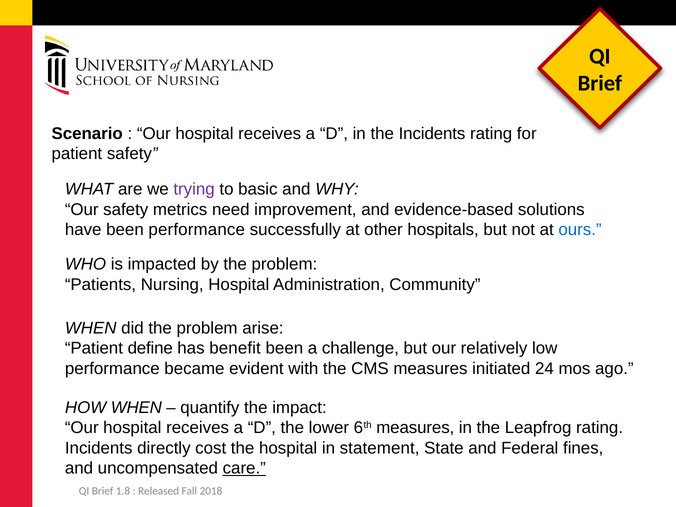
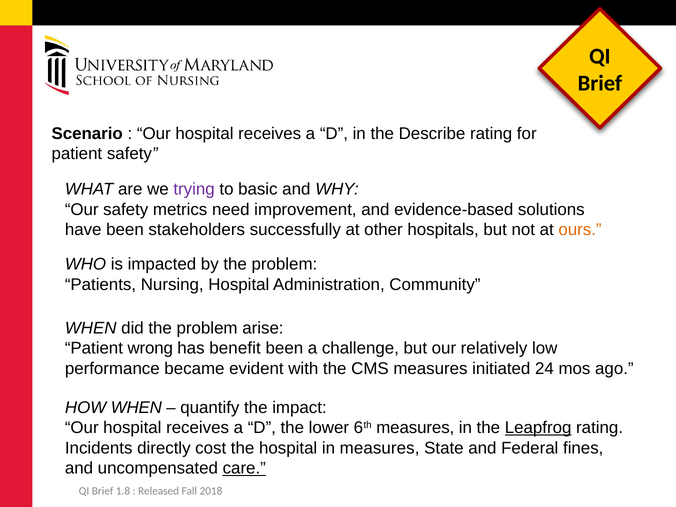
the Incidents: Incidents -> Describe
been performance: performance -> stakeholders
ours colour: blue -> orange
define: define -> wrong
Leapfrog underline: none -> present
in statement: statement -> measures
